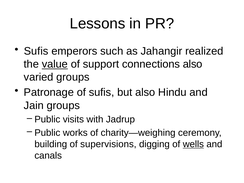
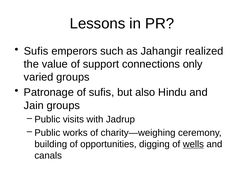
value underline: present -> none
connections also: also -> only
supervisions: supervisions -> opportunities
